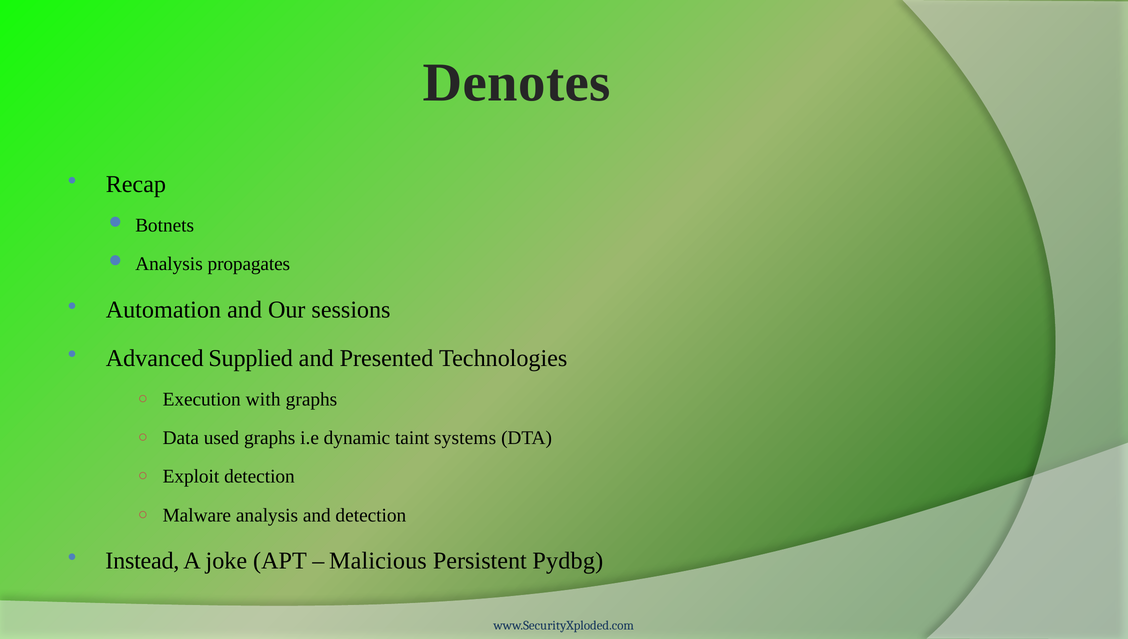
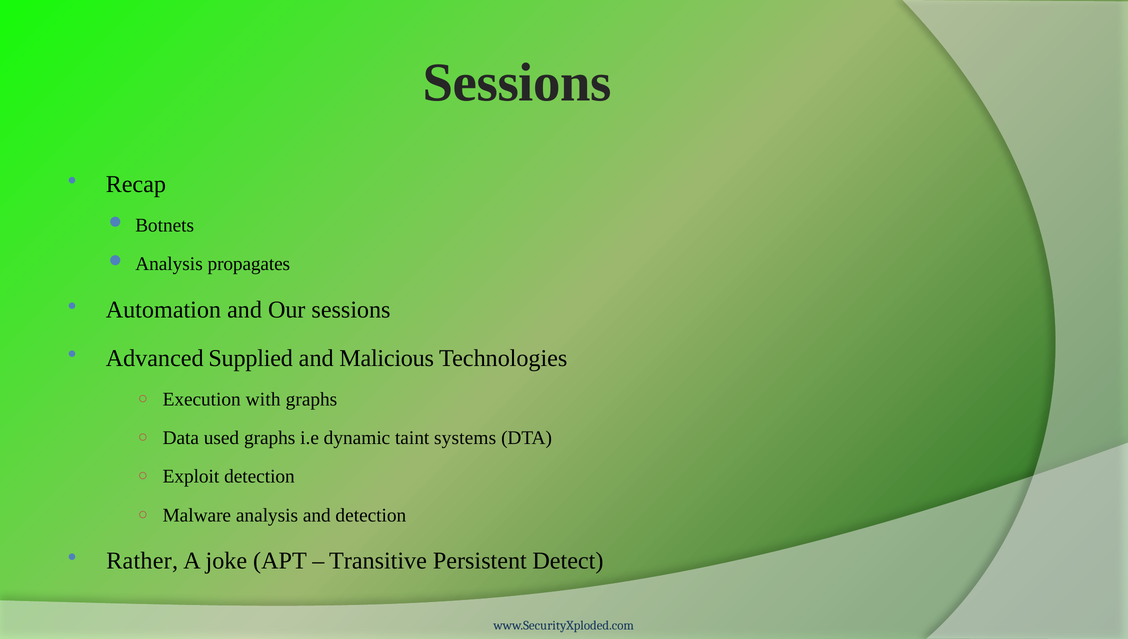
Denotes at (517, 83): Denotes -> Sessions
Presented: Presented -> Malicious
Instead: Instead -> Rather
Malicious: Malicious -> Transitive
Pydbg: Pydbg -> Detect
